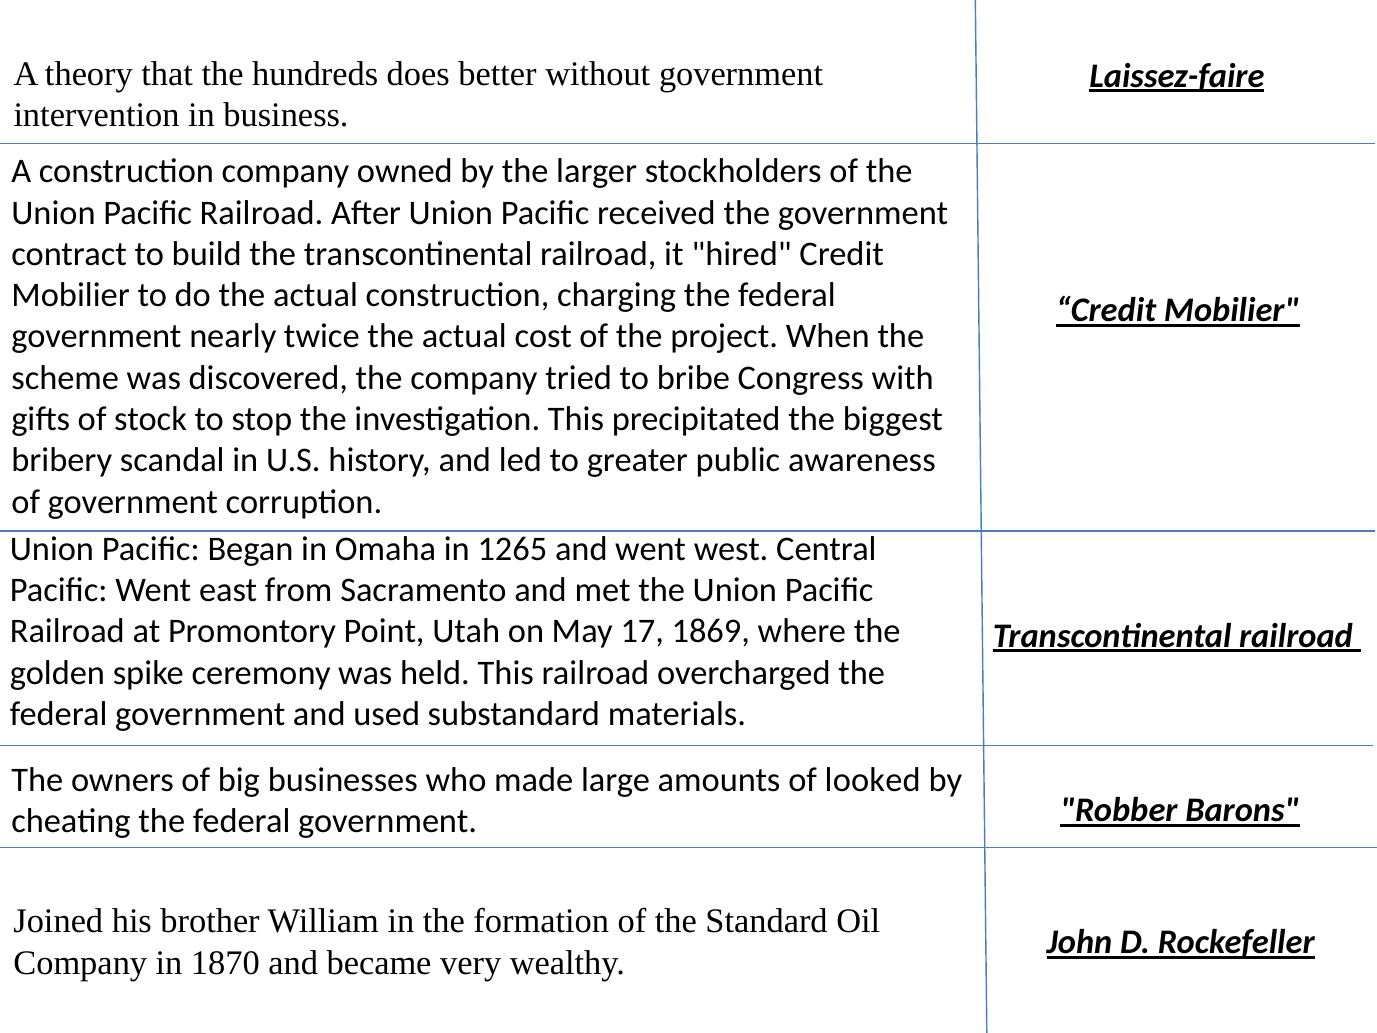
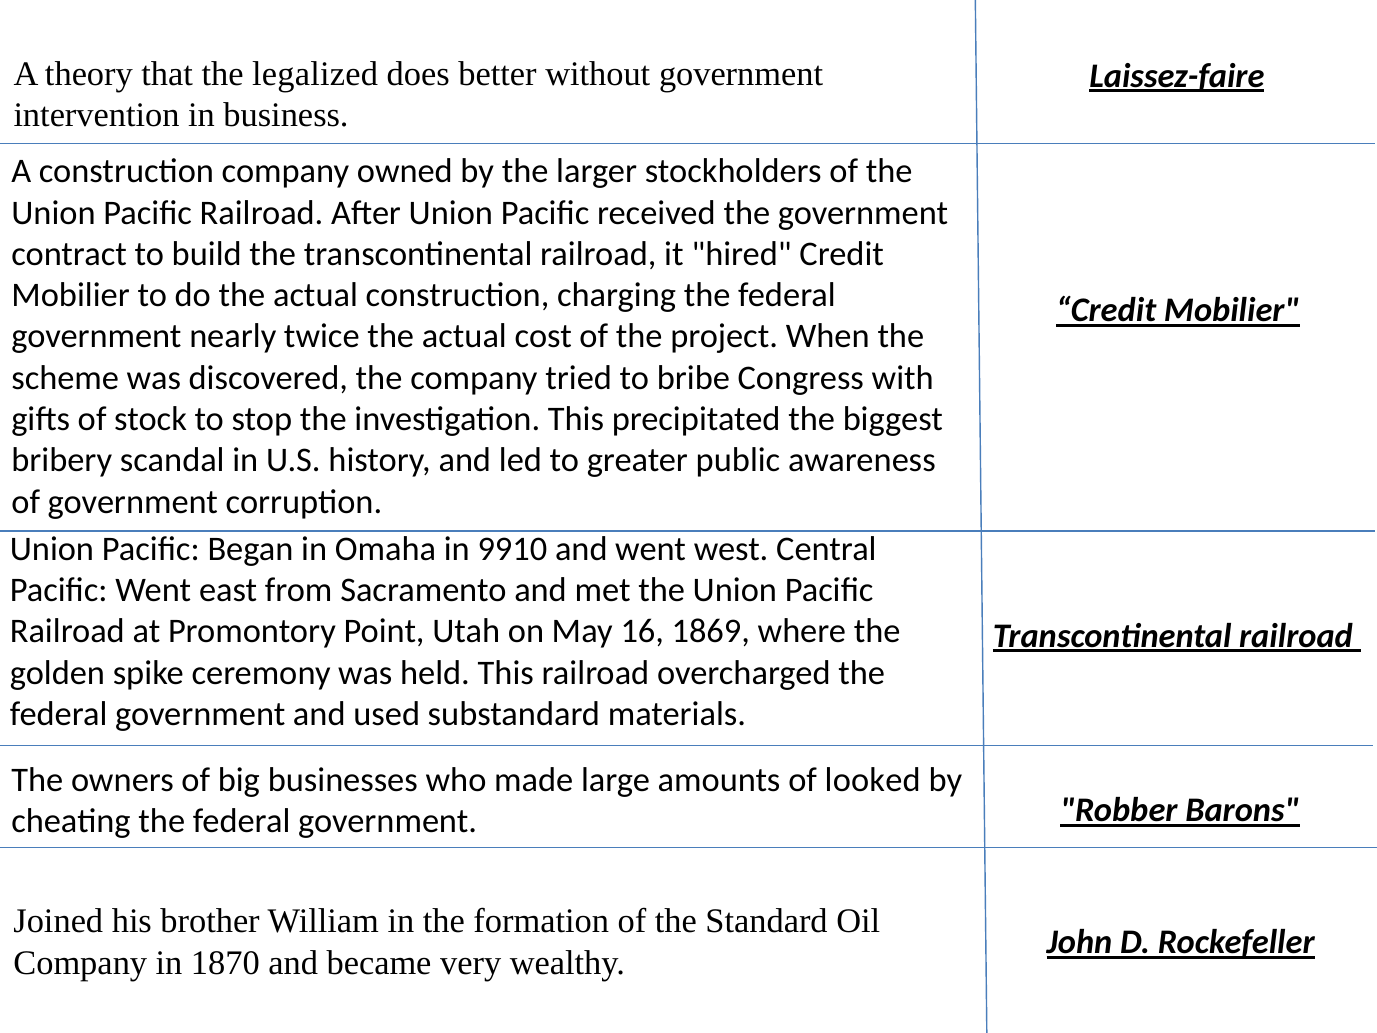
hundreds: hundreds -> legalized
1265: 1265 -> 9910
17: 17 -> 16
